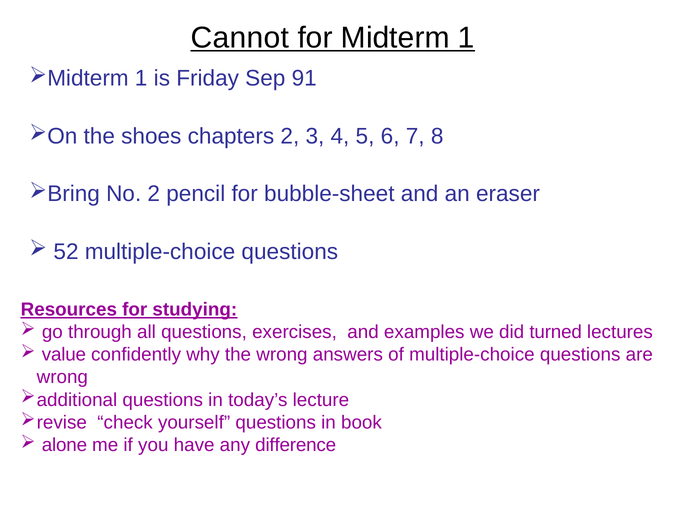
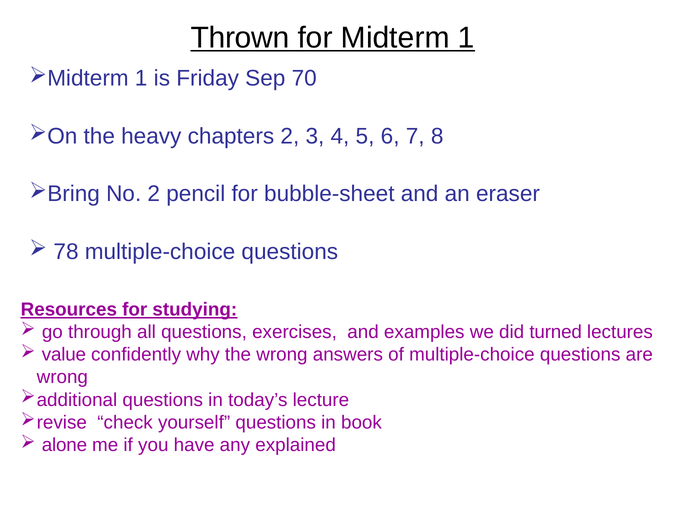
Cannot: Cannot -> Thrown
91: 91 -> 70
shoes: shoes -> heavy
52: 52 -> 78
difference: difference -> explained
